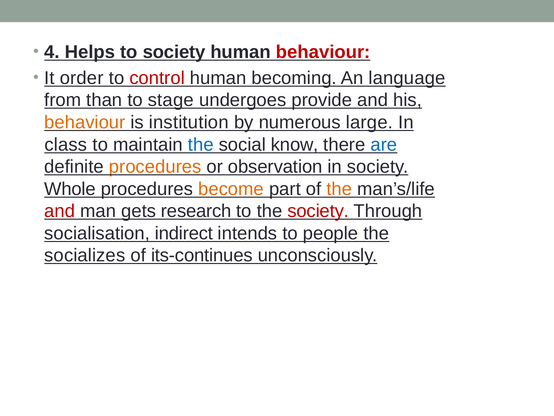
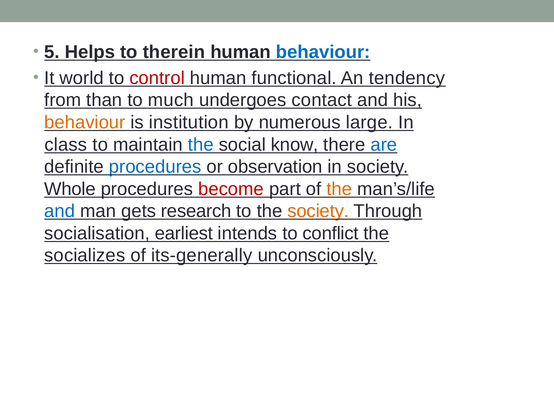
4: 4 -> 5
to society: society -> therein
behaviour at (323, 52) colour: red -> blue
order: order -> world
becoming: becoming -> functional
language: language -> tendency
stage: stage -> much
provide: provide -> contact
procedures at (155, 167) colour: orange -> blue
become colour: orange -> red
and at (60, 211) colour: red -> blue
society at (318, 211) colour: red -> orange
indirect: indirect -> earliest
people: people -> conflict
its-continues: its-continues -> its-generally
